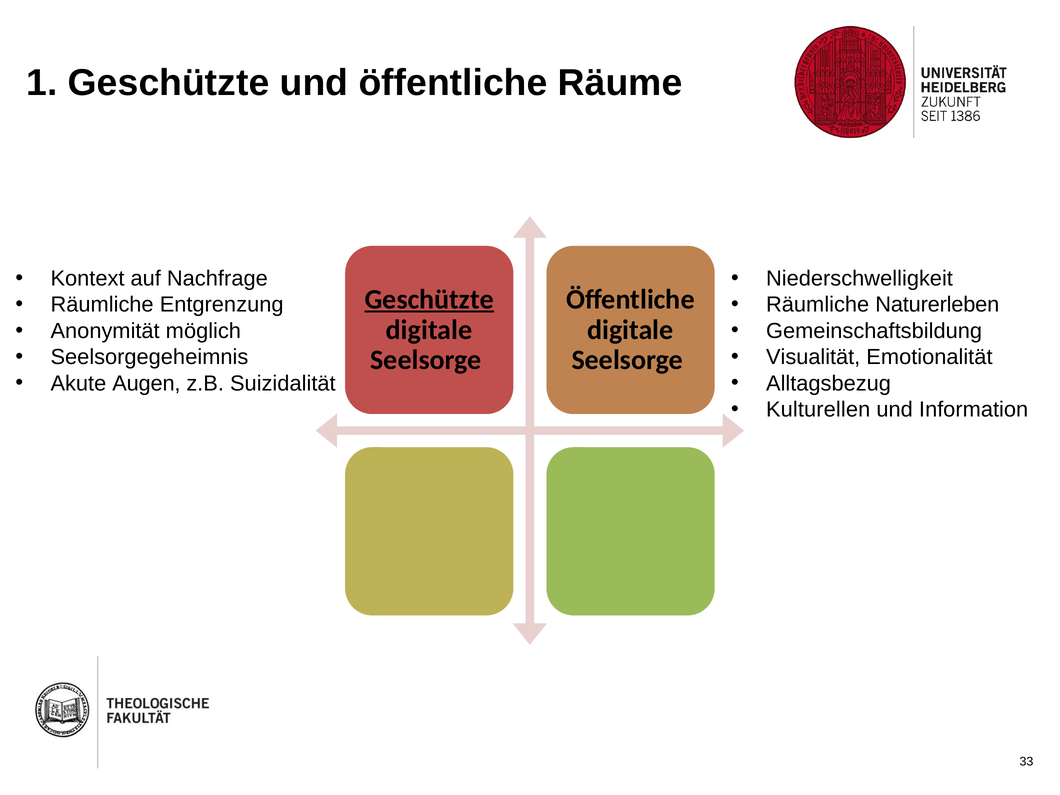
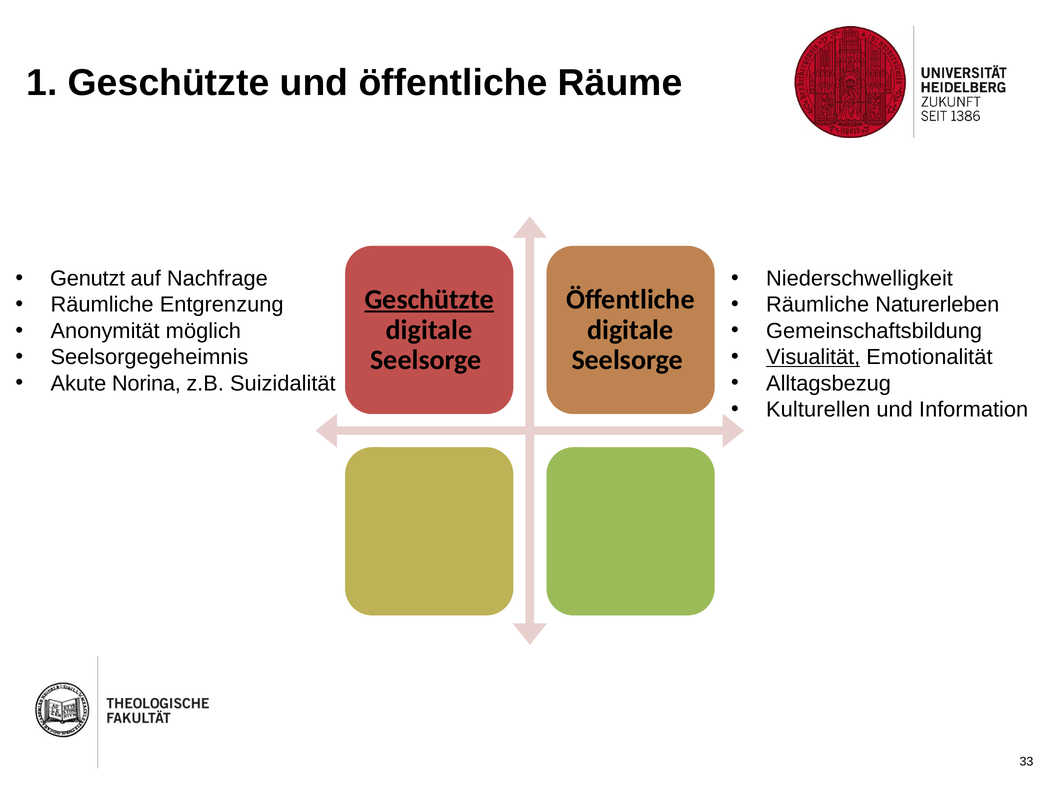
Kontext: Kontext -> Genutzt
Visualität underline: none -> present
Augen: Augen -> Norina
